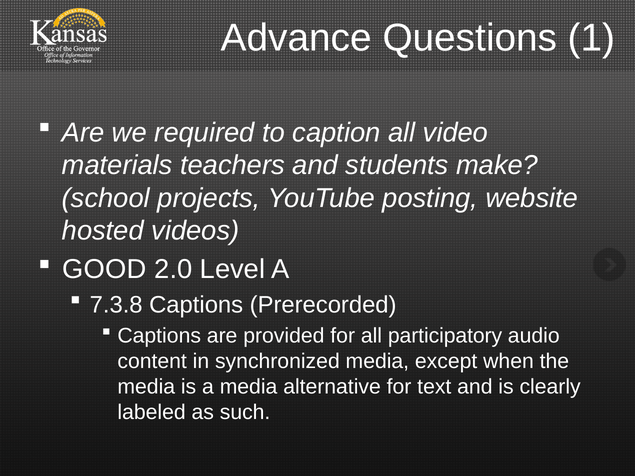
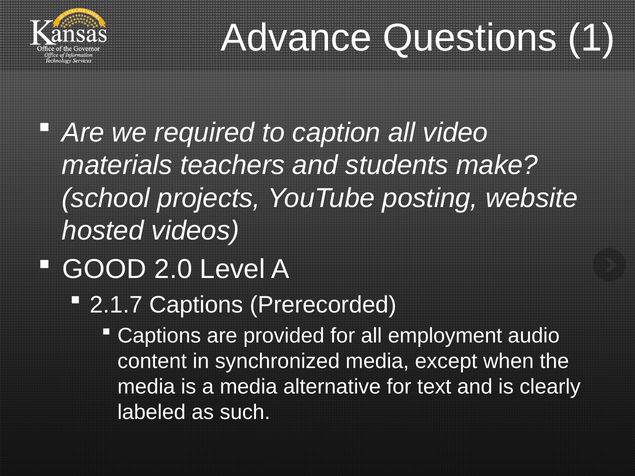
7.3.8: 7.3.8 -> 2.1.7
participatory: participatory -> employment
